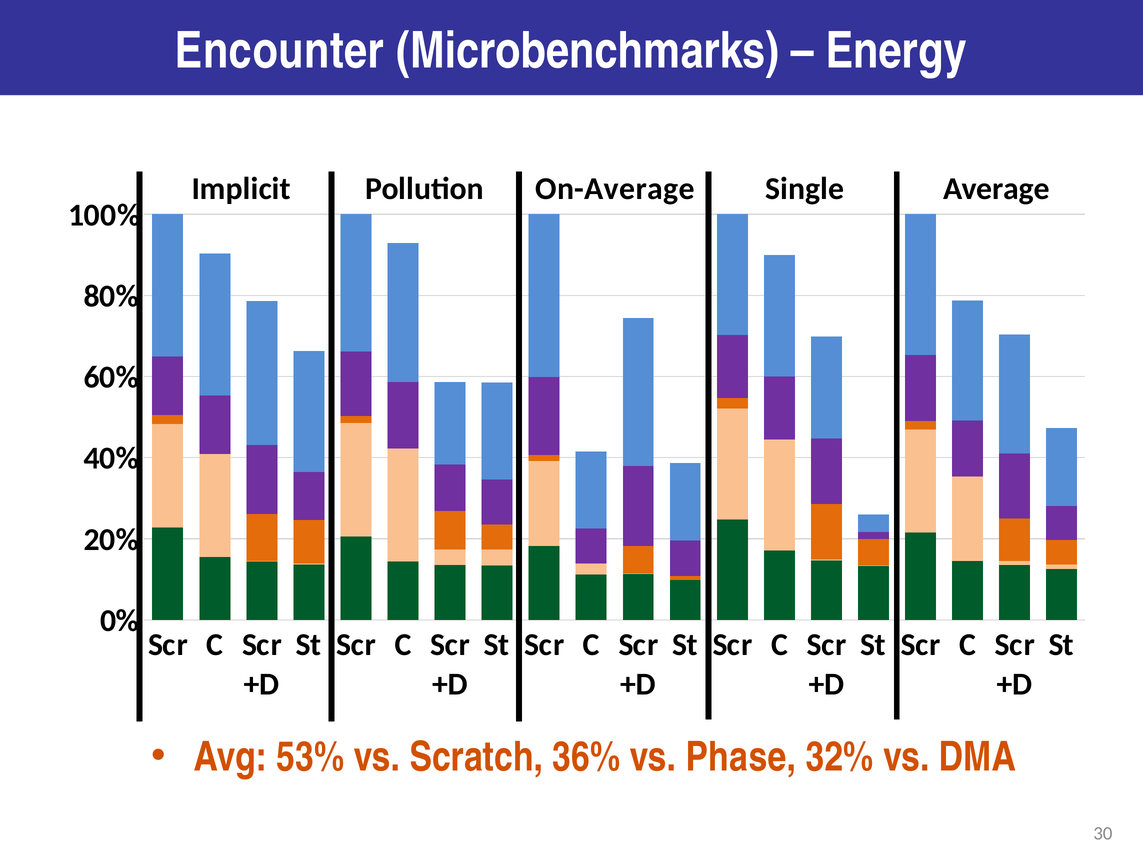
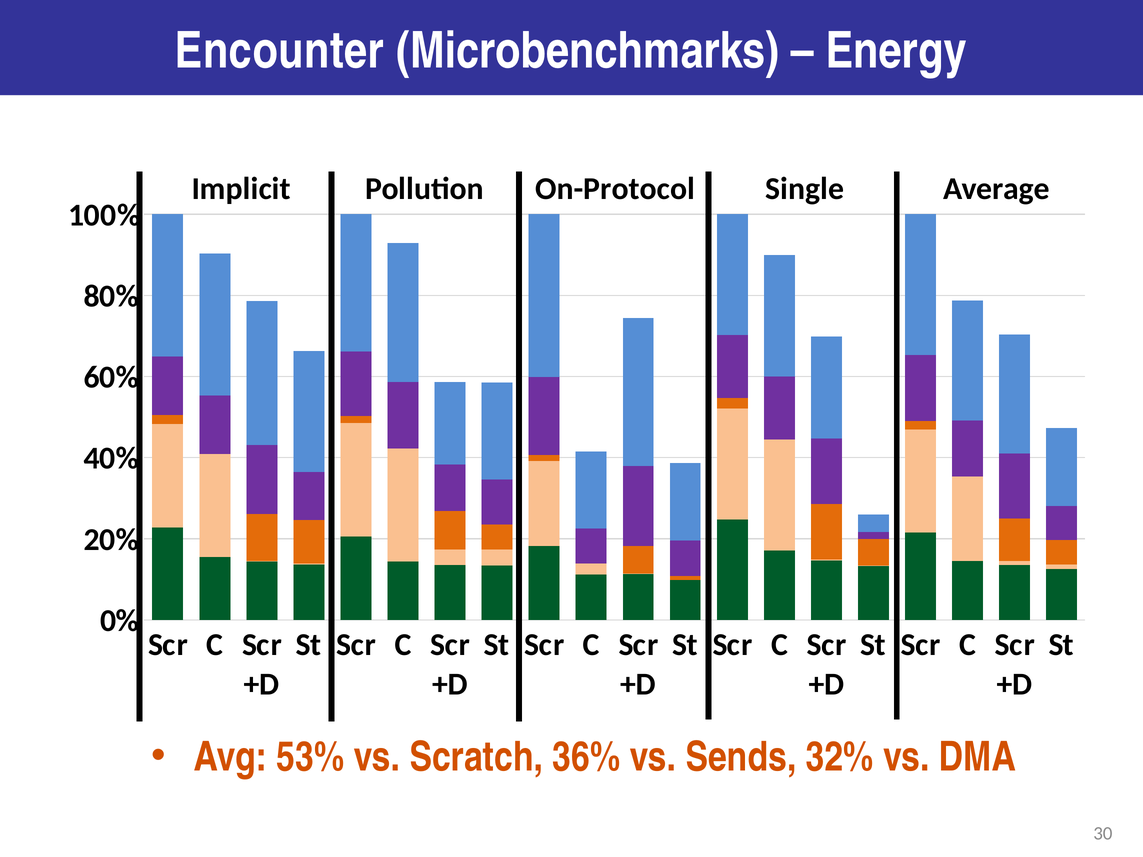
On-Average: On-Average -> On-Protocol
Phase: Phase -> Sends
